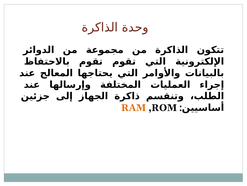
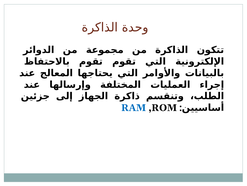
RAM colour: orange -> blue
